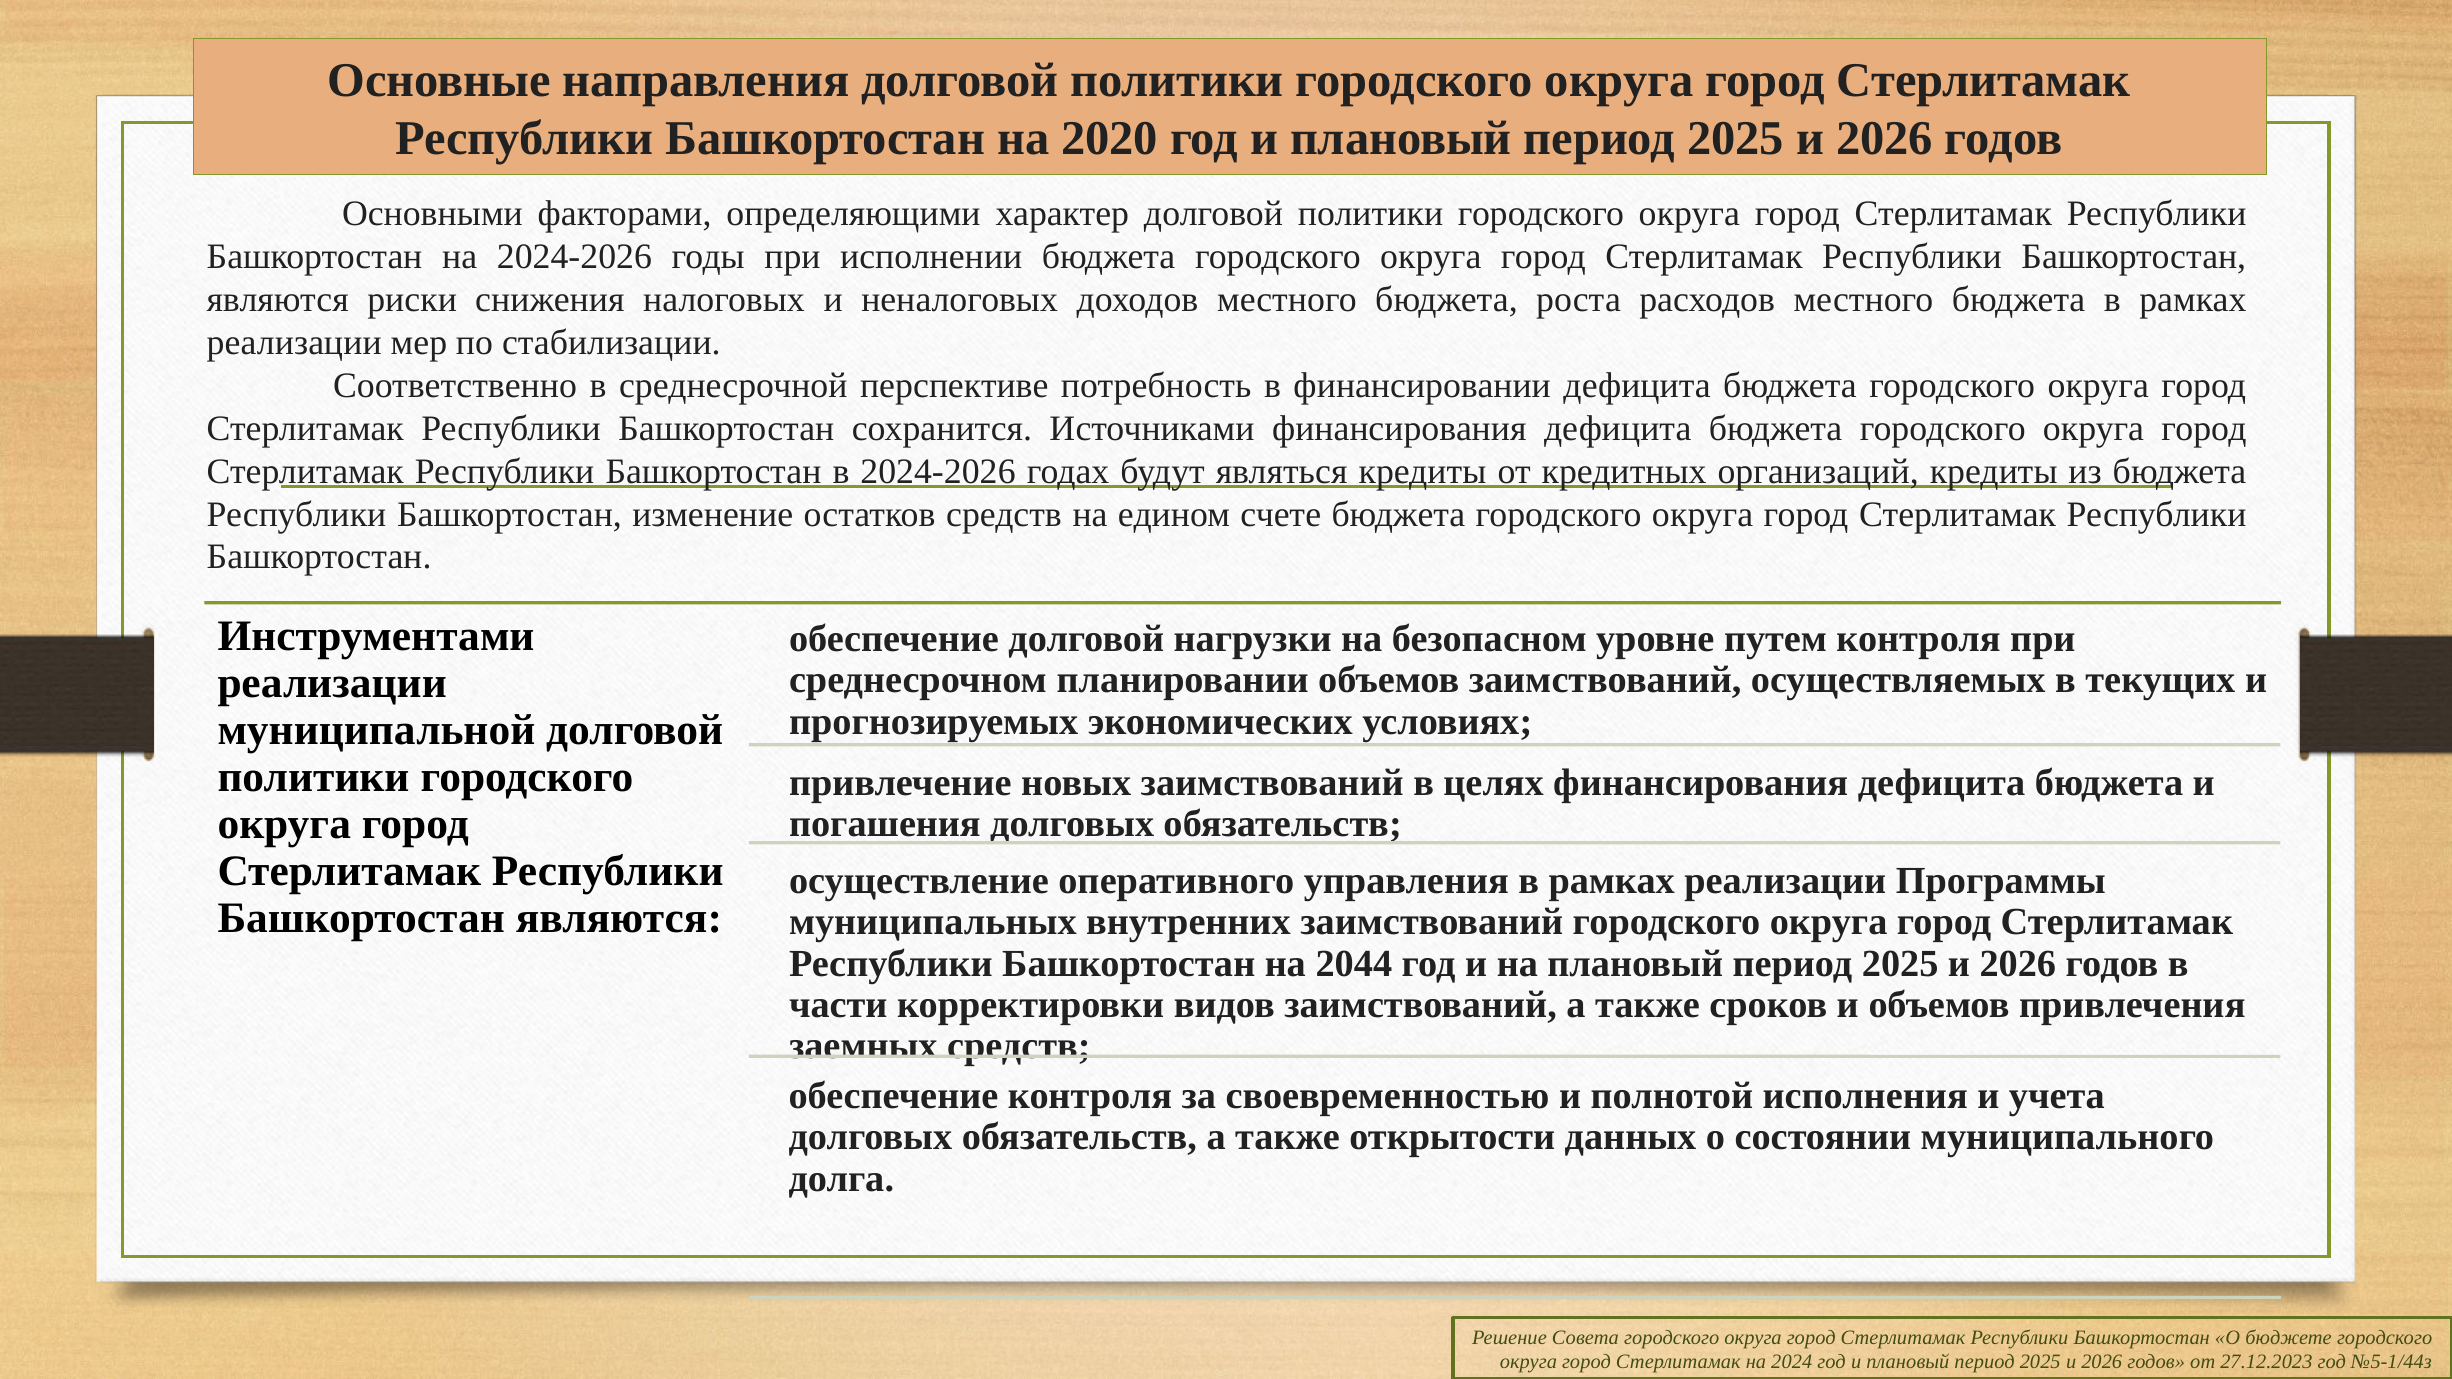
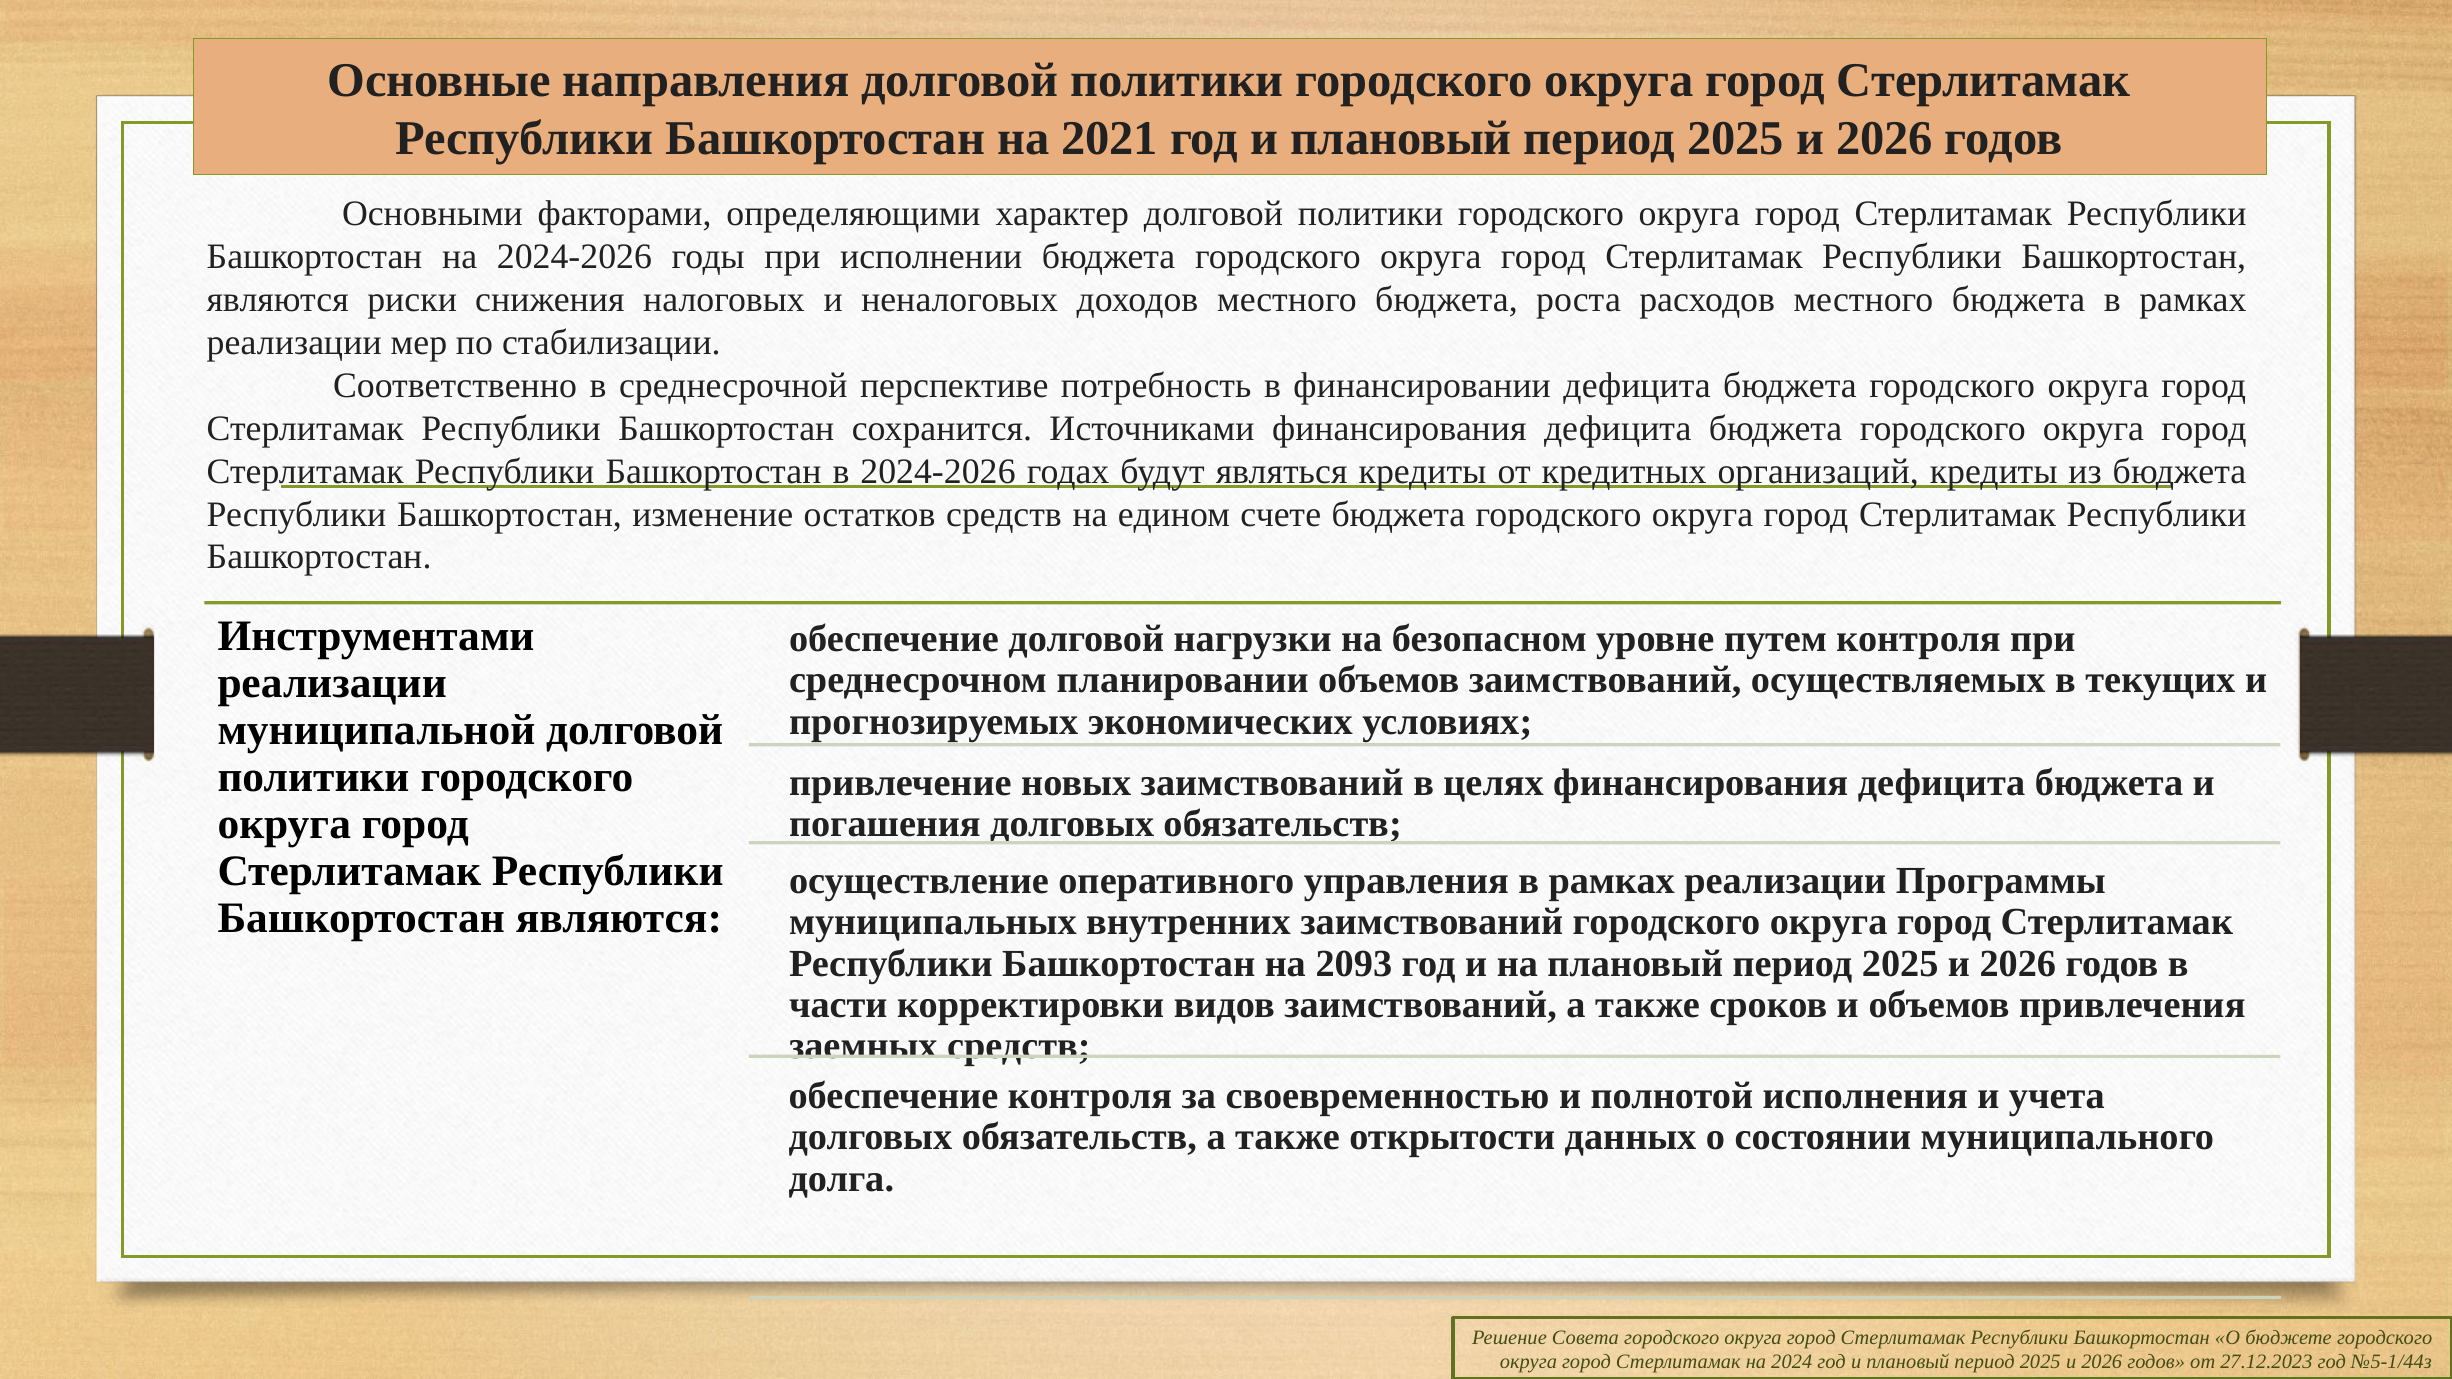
2020: 2020 -> 2021
2044: 2044 -> 2093
